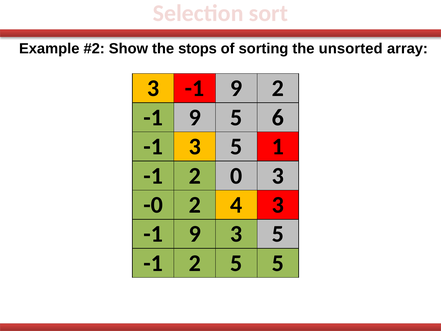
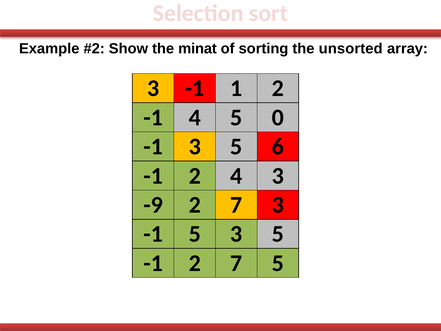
stops: stops -> minat
9 at (236, 88): 9 -> 1
9 at (195, 117): 9 -> 4
6: 6 -> 0
1: 1 -> 6
0 at (236, 176): 0 -> 4
-0: -0 -> -9
4 at (236, 205): 4 -> 7
9 at (195, 234): 9 -> 5
-1 2 5: 5 -> 7
